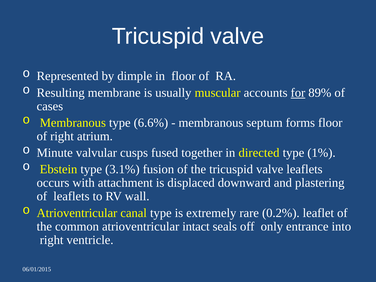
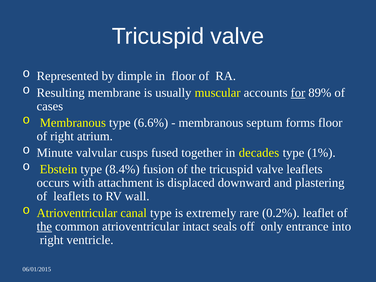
directed: directed -> decades
3.1%: 3.1% -> 8.4%
the at (44, 226) underline: none -> present
